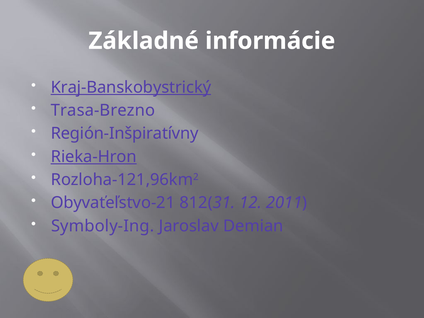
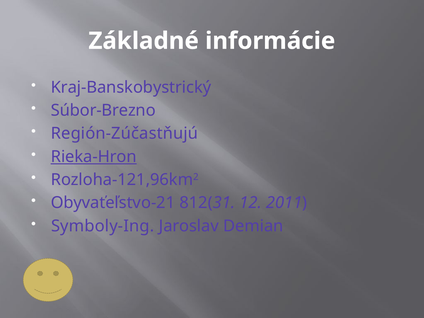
Kraj-Banskobystrický underline: present -> none
Trasa-Brezno: Trasa-Brezno -> Súbor-Brezno
Región-Inšpiratívny: Región-Inšpiratívny -> Región-Zúčastňujú
